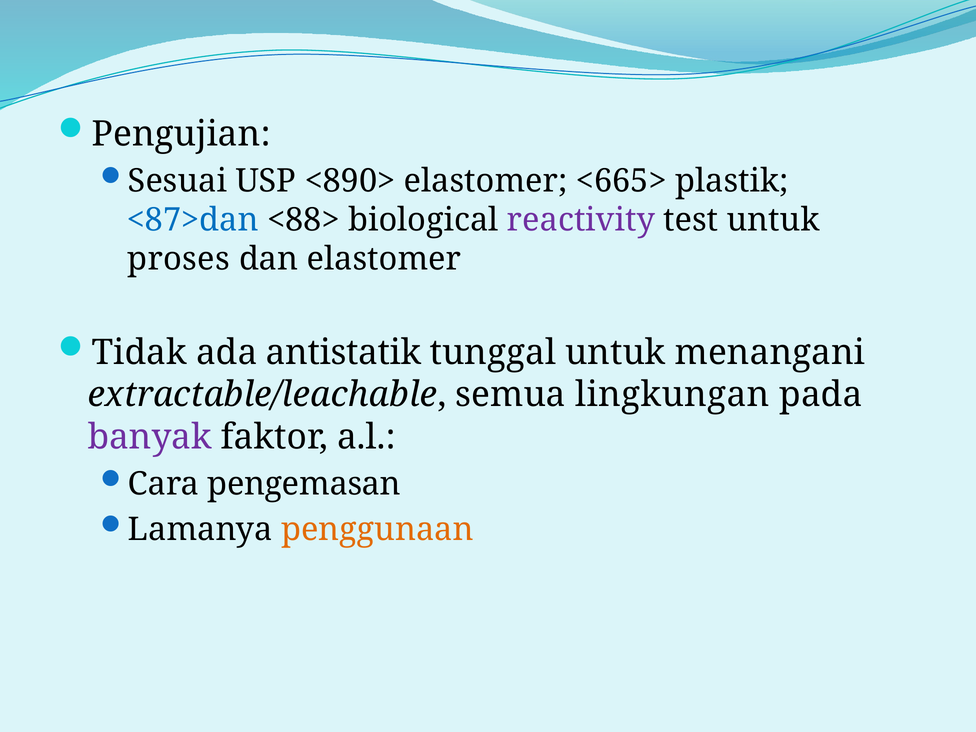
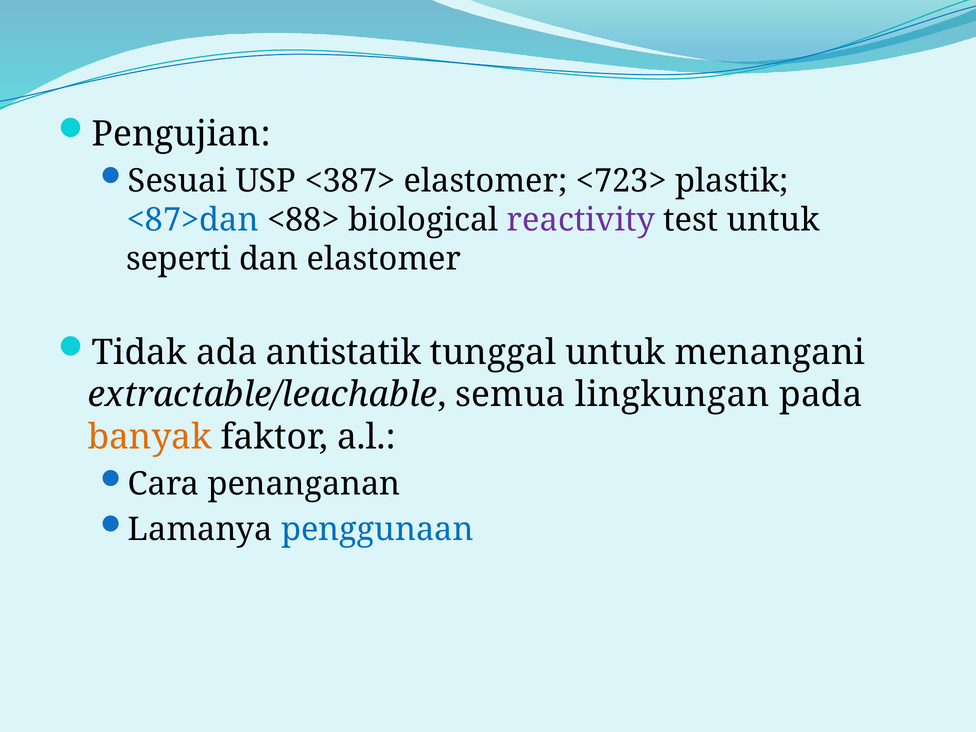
<890>: <890> -> <387>
<665>: <665> -> <723>
proses: proses -> seperti
banyak colour: purple -> orange
pengemasan: pengemasan -> penanganan
penggunaan colour: orange -> blue
